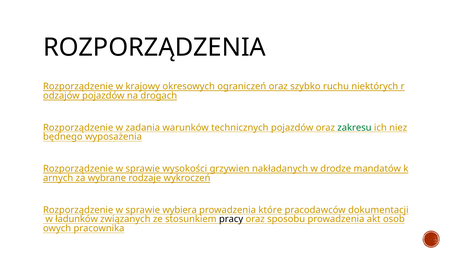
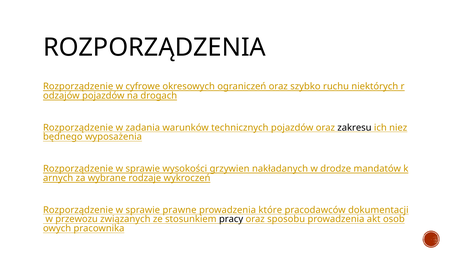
krajowy: krajowy -> cyfrowe
zakresu colour: green -> black
wybiera: wybiera -> prawne
ładunków: ładunków -> przewozu
